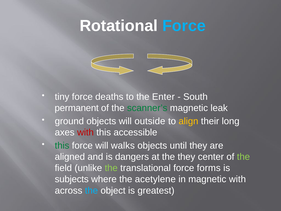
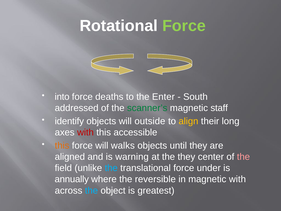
Force at (184, 26) colour: light blue -> light green
tiny: tiny -> into
permanent: permanent -> addressed
leak: leak -> staff
ground: ground -> identify
this at (62, 145) colour: green -> orange
dangers: dangers -> warning
the at (243, 157) colour: light green -> pink
the at (111, 168) colour: light green -> light blue
forms: forms -> under
subjects: subjects -> annually
acetylene: acetylene -> reversible
